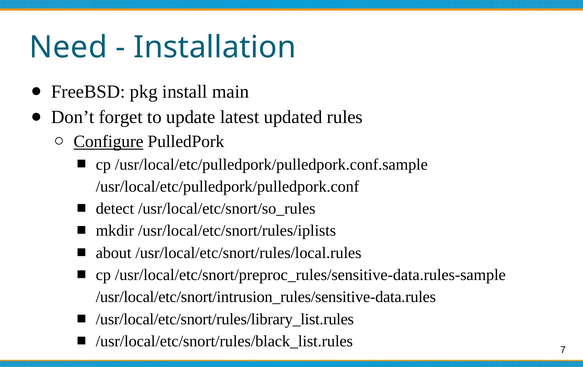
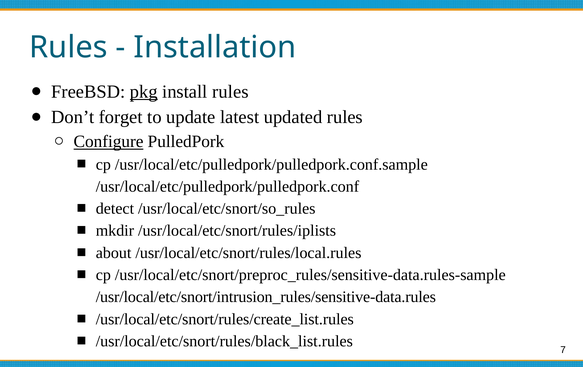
Need at (68, 47): Need -> Rules
pkg underline: none -> present
install main: main -> rules
/usr/local/etc/snort/rules/library_list.rules: /usr/local/etc/snort/rules/library_list.rules -> /usr/local/etc/snort/rules/create_list.rules
